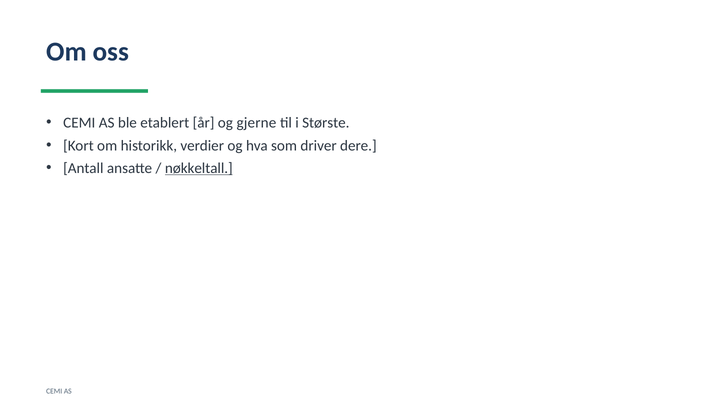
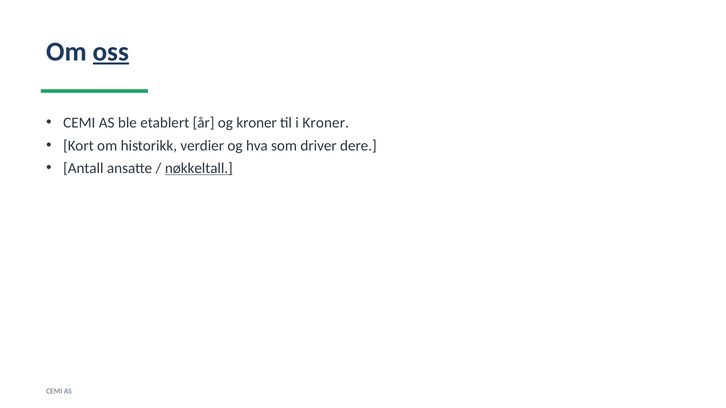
oss underline: none -> present
og gjerne: gjerne -> kroner
i Største: Største -> Kroner
